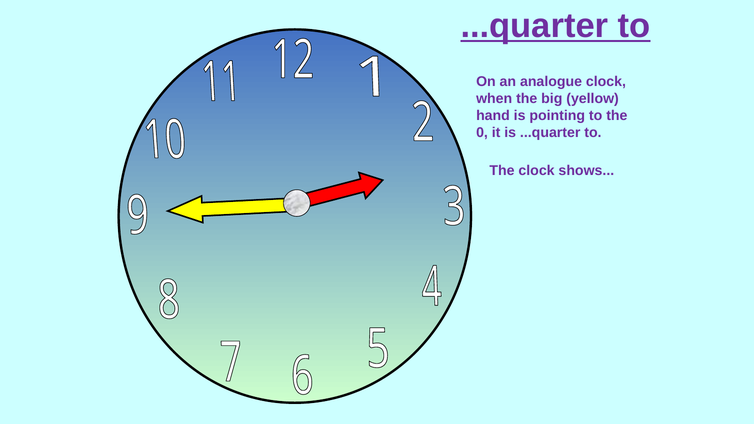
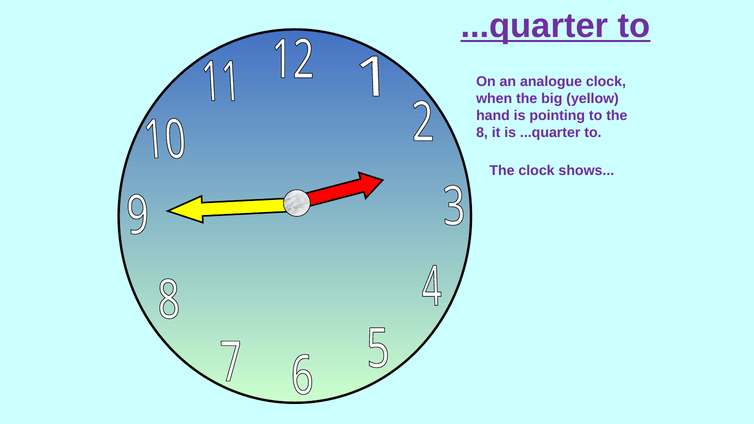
0: 0 -> 8
